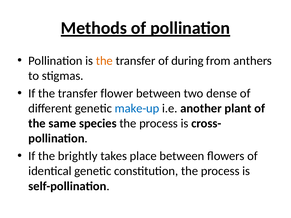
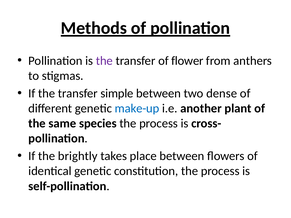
the at (104, 61) colour: orange -> purple
during: during -> flower
flower: flower -> simple
